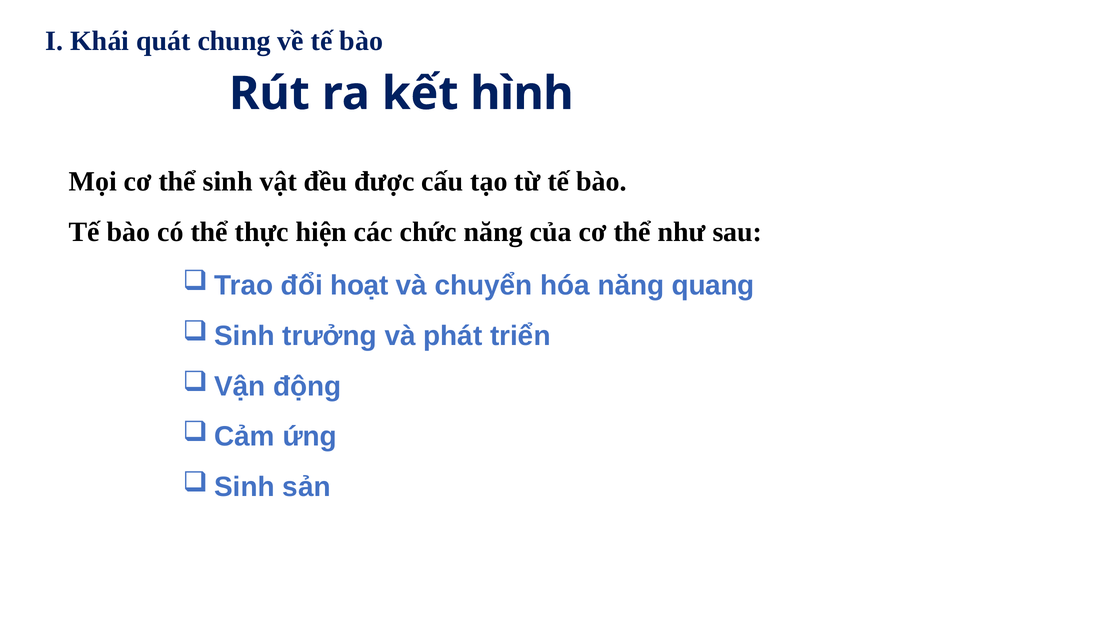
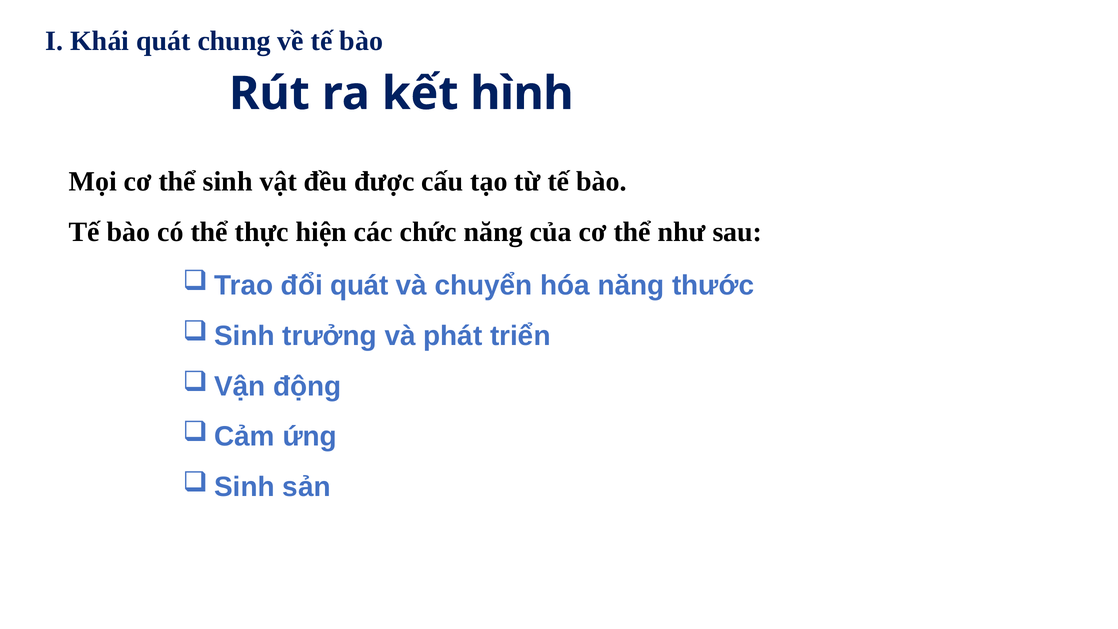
đổi hoạt: hoạt -> quát
quang: quang -> thước
